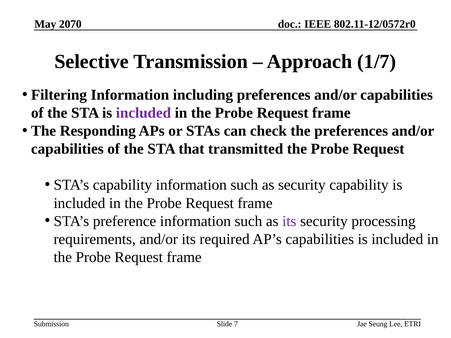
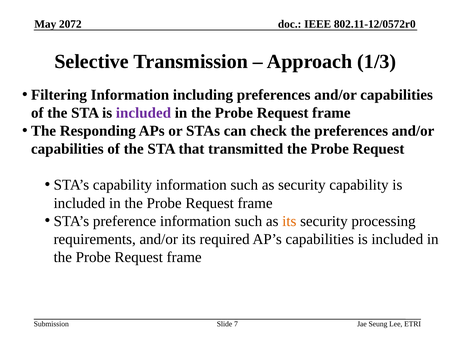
2070: 2070 -> 2072
1/7: 1/7 -> 1/3
its at (289, 221) colour: purple -> orange
